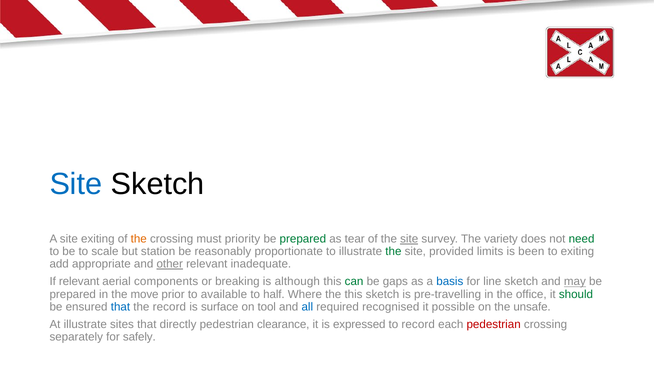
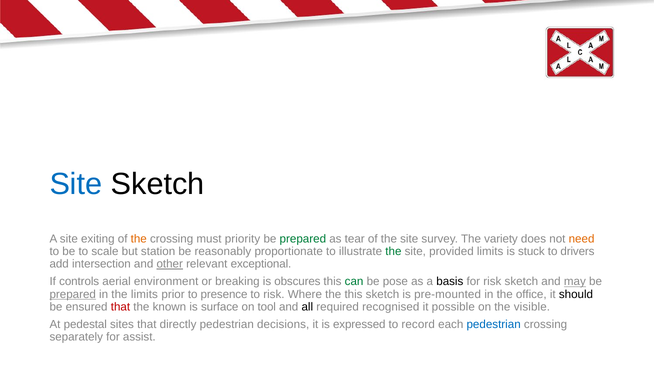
site at (409, 239) underline: present -> none
need colour: green -> orange
been: been -> stuck
to exiting: exiting -> drivers
appropriate: appropriate -> intersection
inadequate: inadequate -> exceptional
If relevant: relevant -> controls
components: components -> environment
although: although -> obscures
gaps: gaps -> pose
basis colour: blue -> black
for line: line -> risk
prepared at (73, 294) underline: none -> present
the move: move -> limits
available: available -> presence
to half: half -> risk
pre-travelling: pre-travelling -> pre-mounted
should colour: green -> black
that at (120, 307) colour: blue -> red
the record: record -> known
all colour: blue -> black
unsafe: unsafe -> visible
At illustrate: illustrate -> pedestal
clearance: clearance -> decisions
pedestrian at (494, 324) colour: red -> blue
safely: safely -> assist
